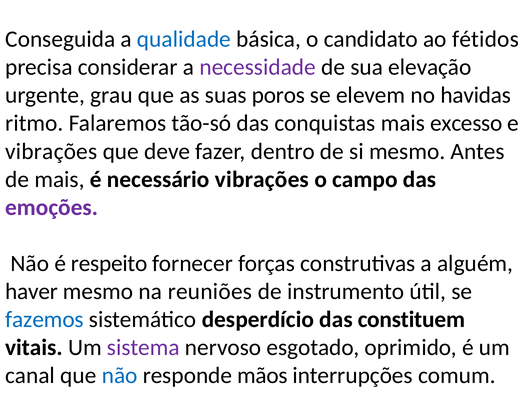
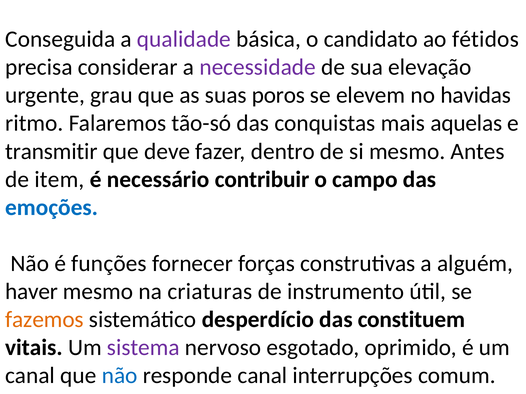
qualidade colour: blue -> purple
excesso: excesso -> aquelas
vibrações at (51, 151): vibrações -> transmitir
de mais: mais -> item
necessário vibrações: vibrações -> contribuir
emoções colour: purple -> blue
respeito: respeito -> funções
reuniões: reuniões -> criaturas
fazemos colour: blue -> orange
responde mãos: mãos -> canal
